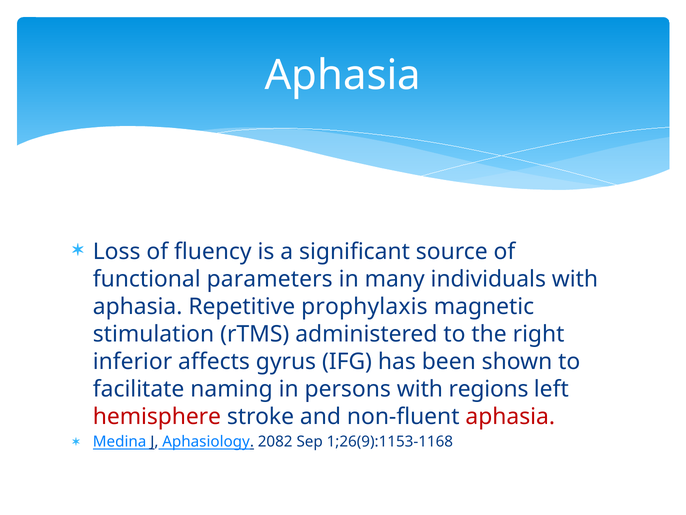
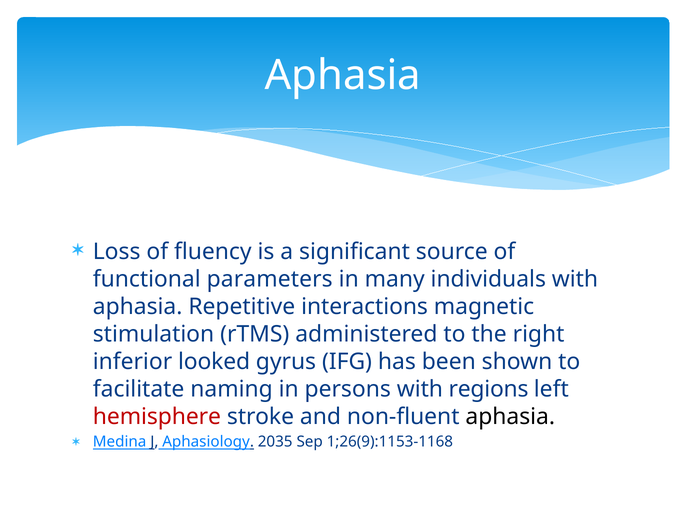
prophylaxis: prophylaxis -> interactions
affects: affects -> looked
aphasia at (510, 416) colour: red -> black
2082: 2082 -> 2035
